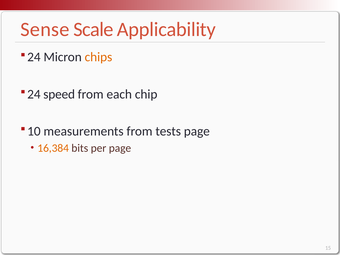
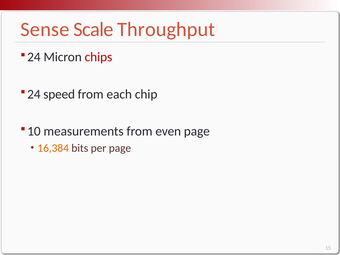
Applicability: Applicability -> Throughput
chips colour: orange -> red
tests: tests -> even
